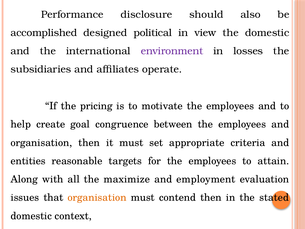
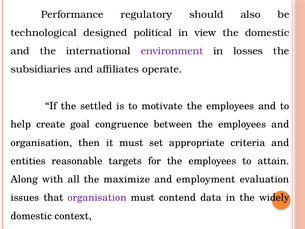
disclosure: disclosure -> regulatory
accomplished: accomplished -> technological
pricing: pricing -> settled
organisation at (97, 197) colour: orange -> purple
contend then: then -> data
stated: stated -> widely
